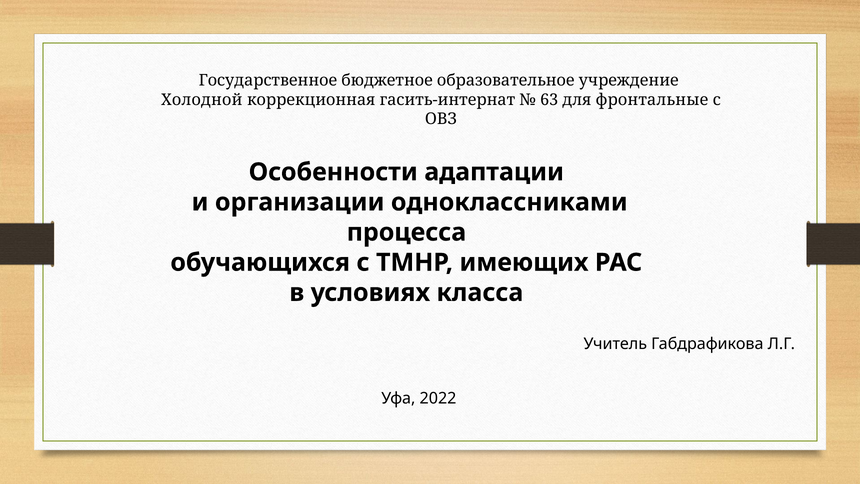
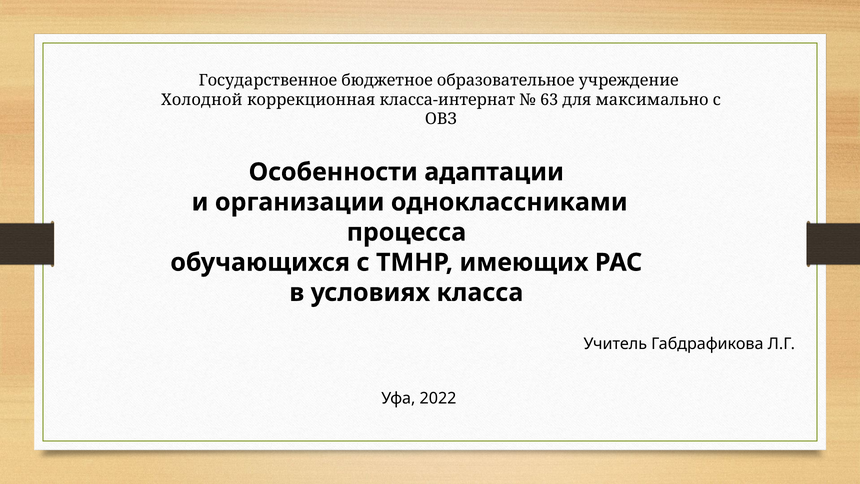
гасить-интернат: гасить-интернат -> класса-интернат
фронтальные: фронтальные -> максимально
